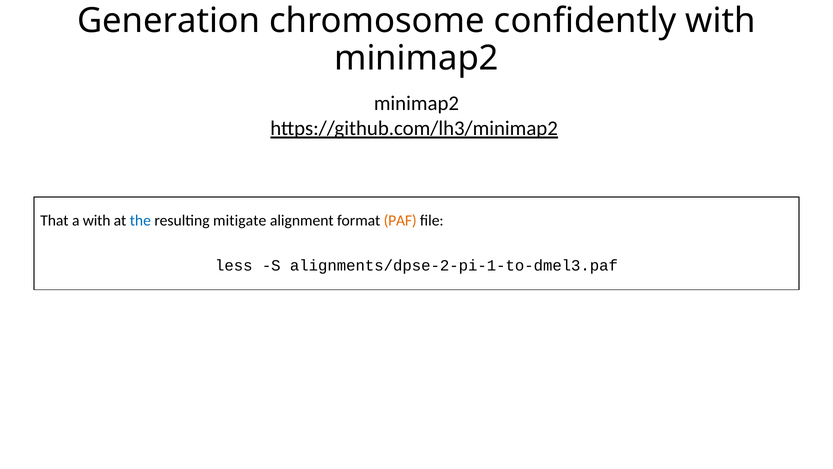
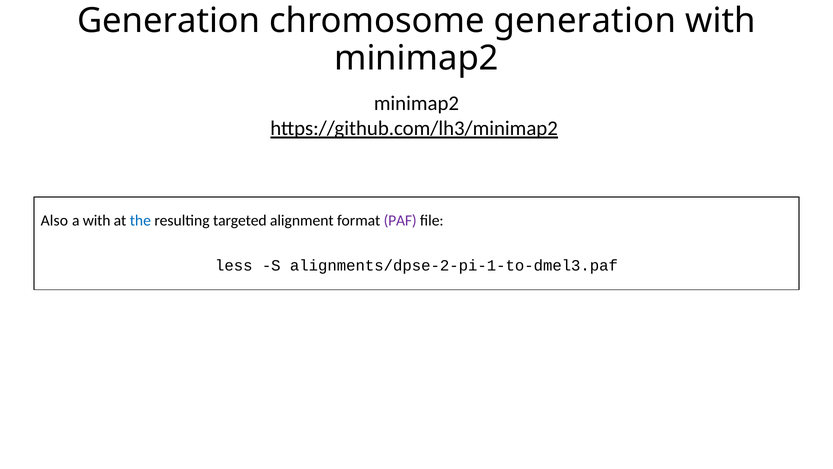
chromosome confidently: confidently -> generation
That: That -> Also
mitigate: mitigate -> targeted
PAF colour: orange -> purple
